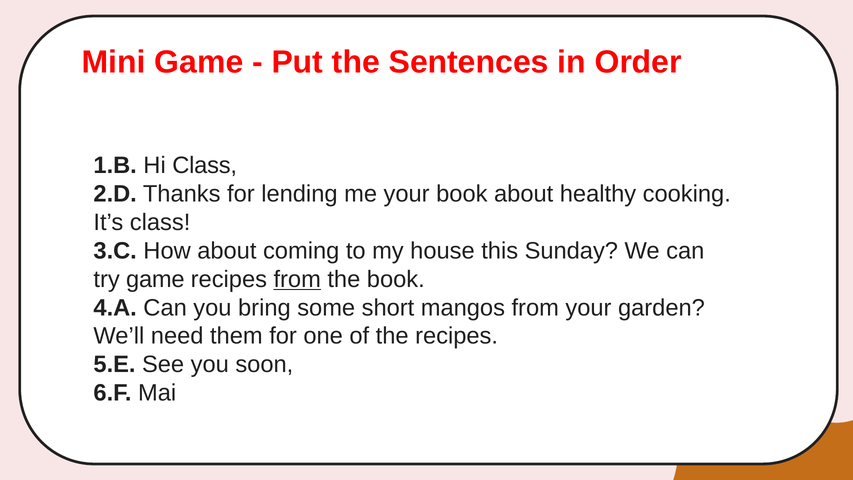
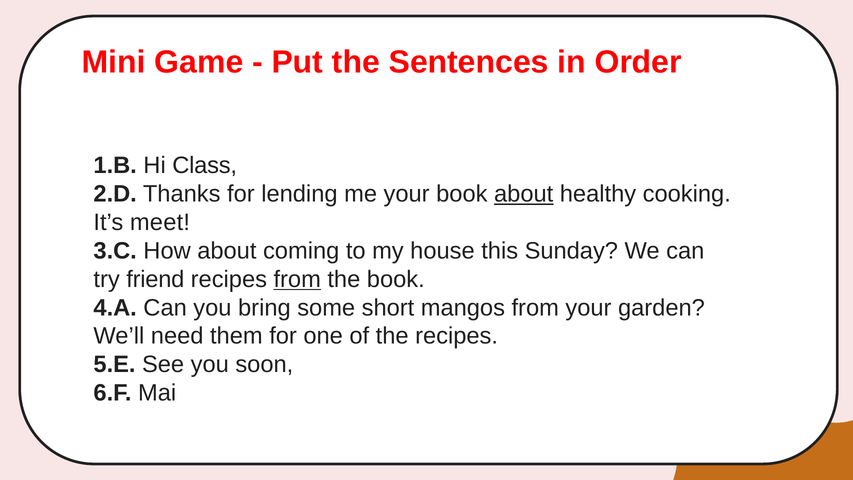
about at (524, 194) underline: none -> present
It’s class: class -> meet
try game: game -> friend
